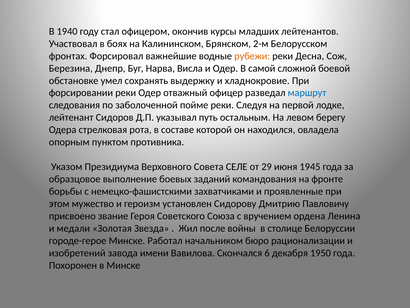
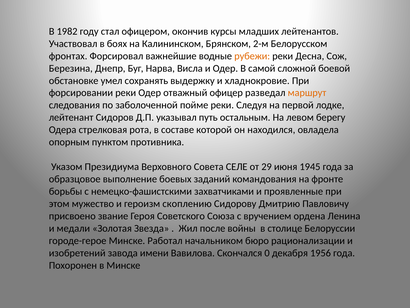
1940: 1940 -> 1982
маршрут colour: blue -> orange
установлен: установлен -> скоплению
6: 6 -> 0
1950: 1950 -> 1956
